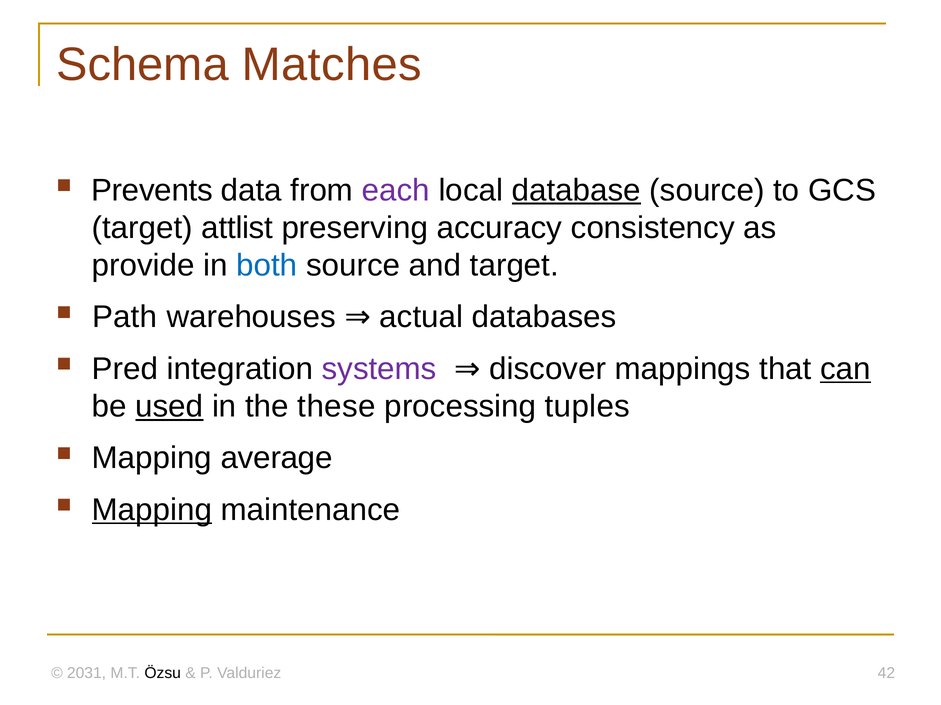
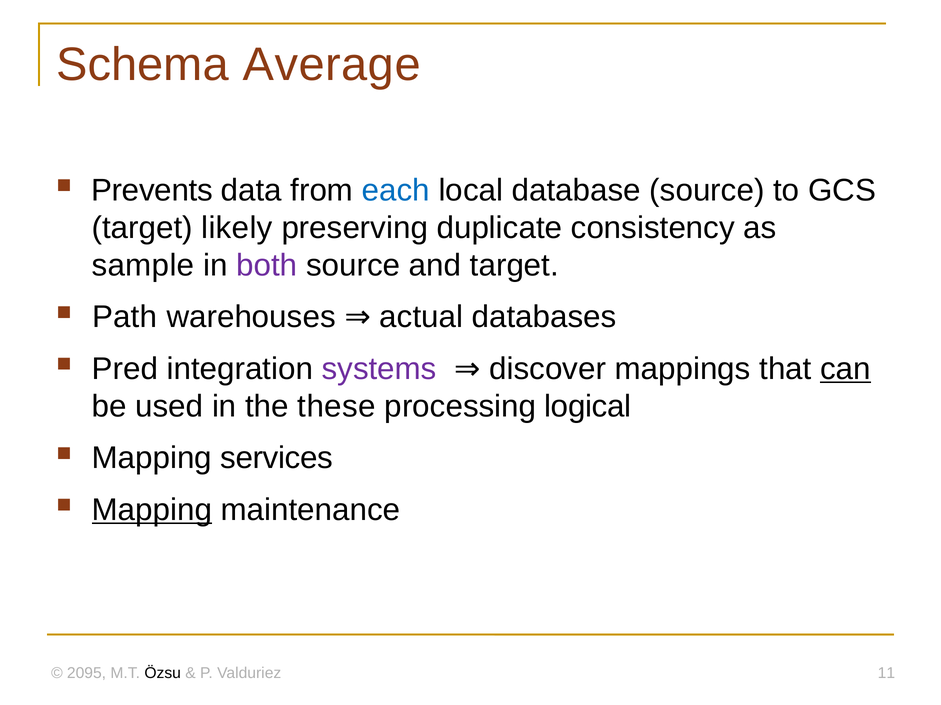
Matches: Matches -> Average
each colour: purple -> blue
database underline: present -> none
attlist: attlist -> likely
accuracy: accuracy -> duplicate
provide: provide -> sample
both colour: blue -> purple
used underline: present -> none
tuples: tuples -> logical
average: average -> services
2031: 2031 -> 2095
42: 42 -> 11
